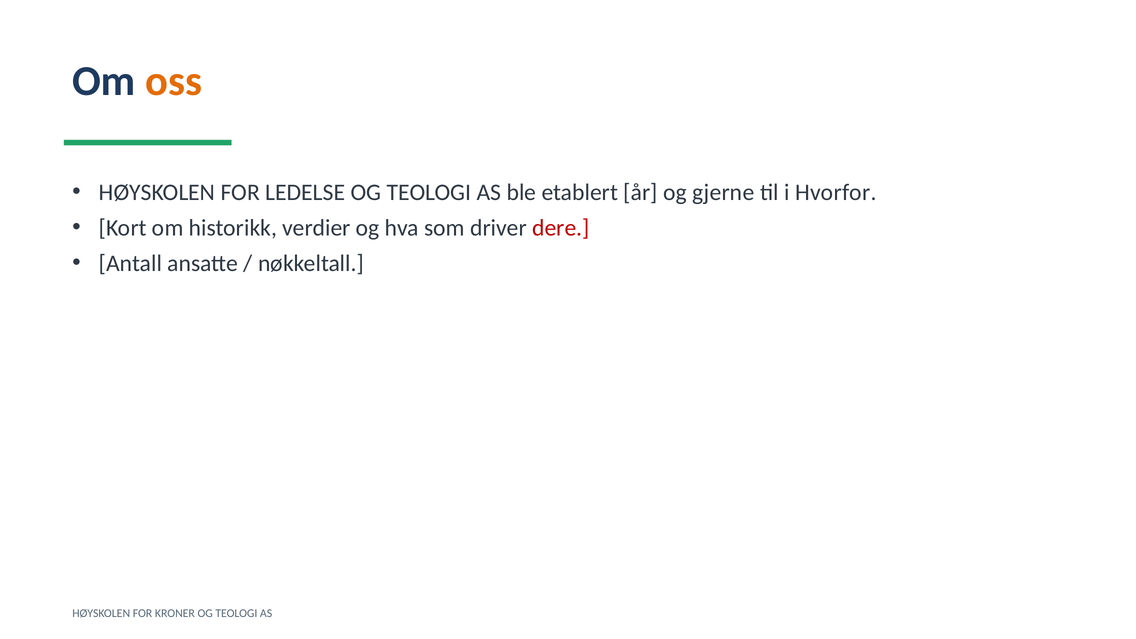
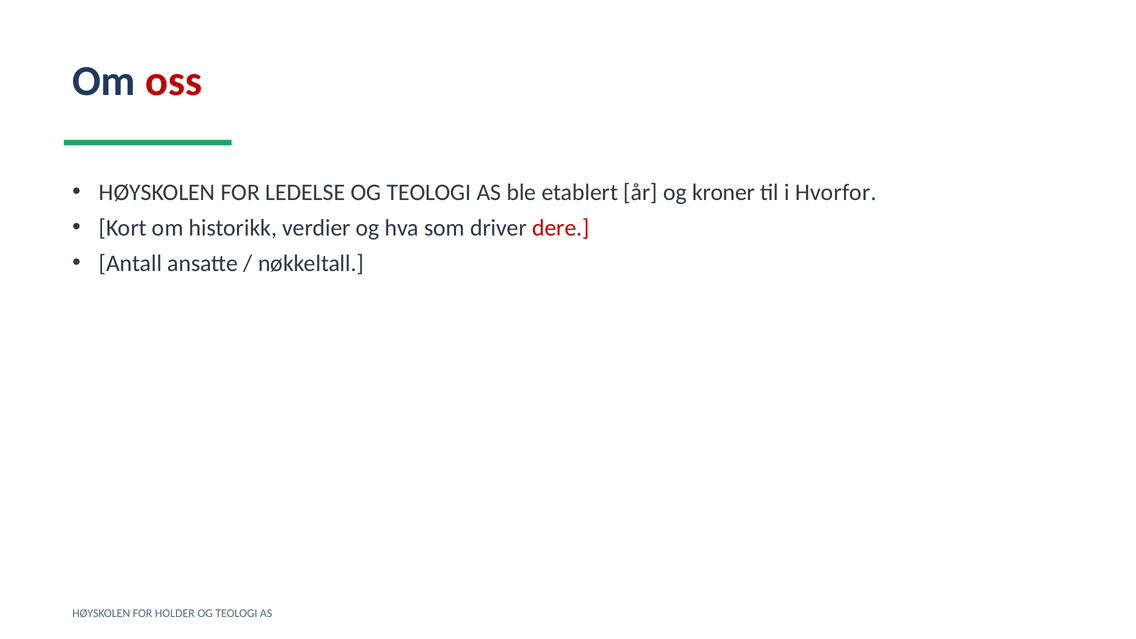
oss colour: orange -> red
gjerne: gjerne -> kroner
KRONER: KRONER -> HOLDER
